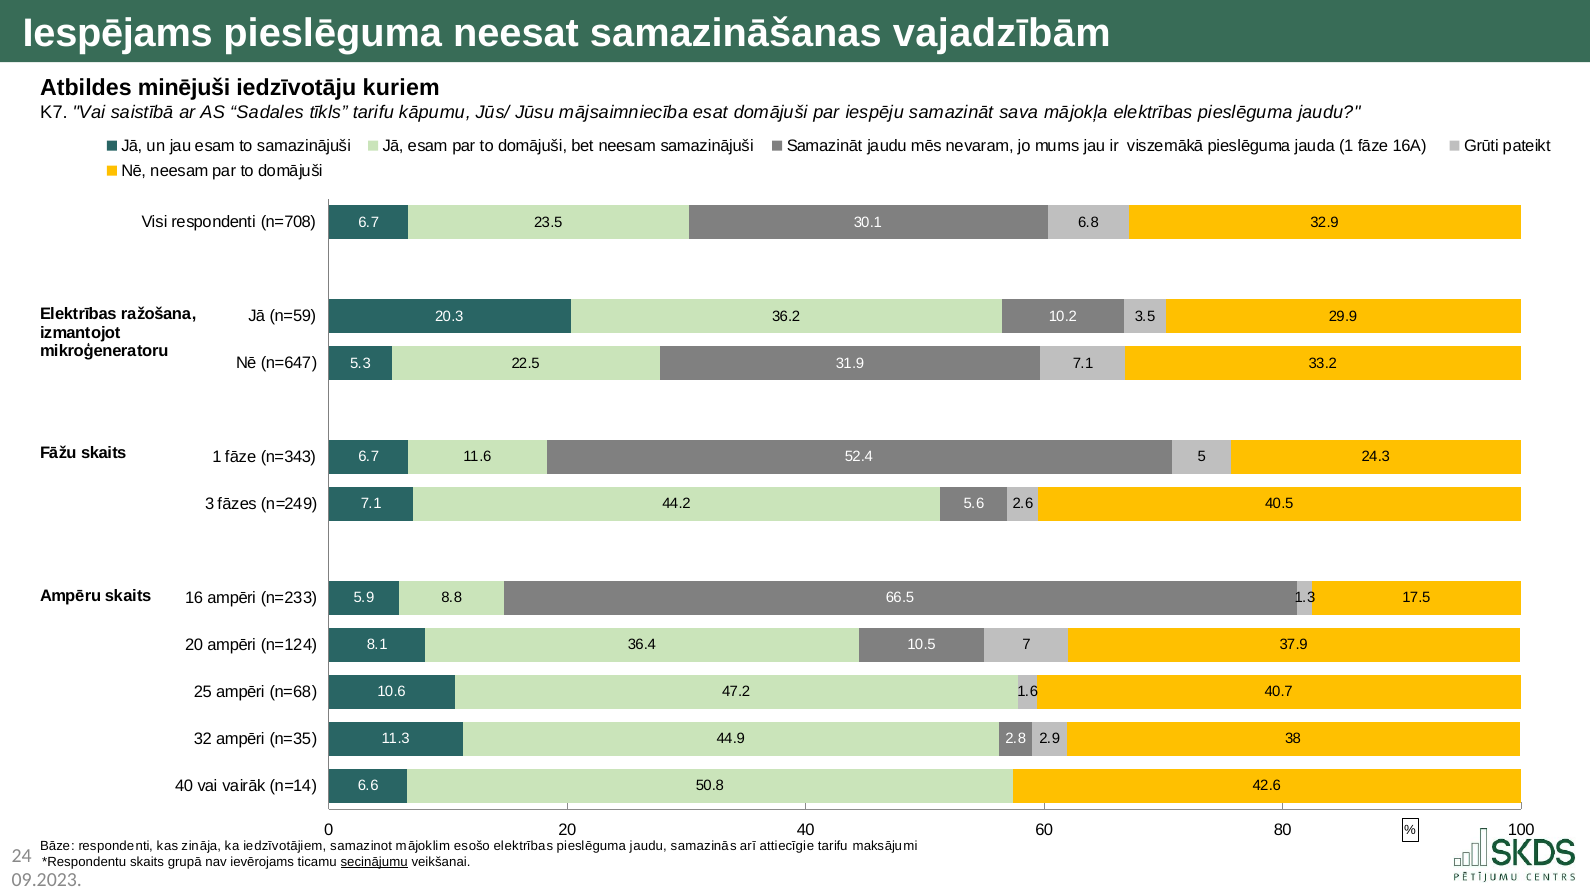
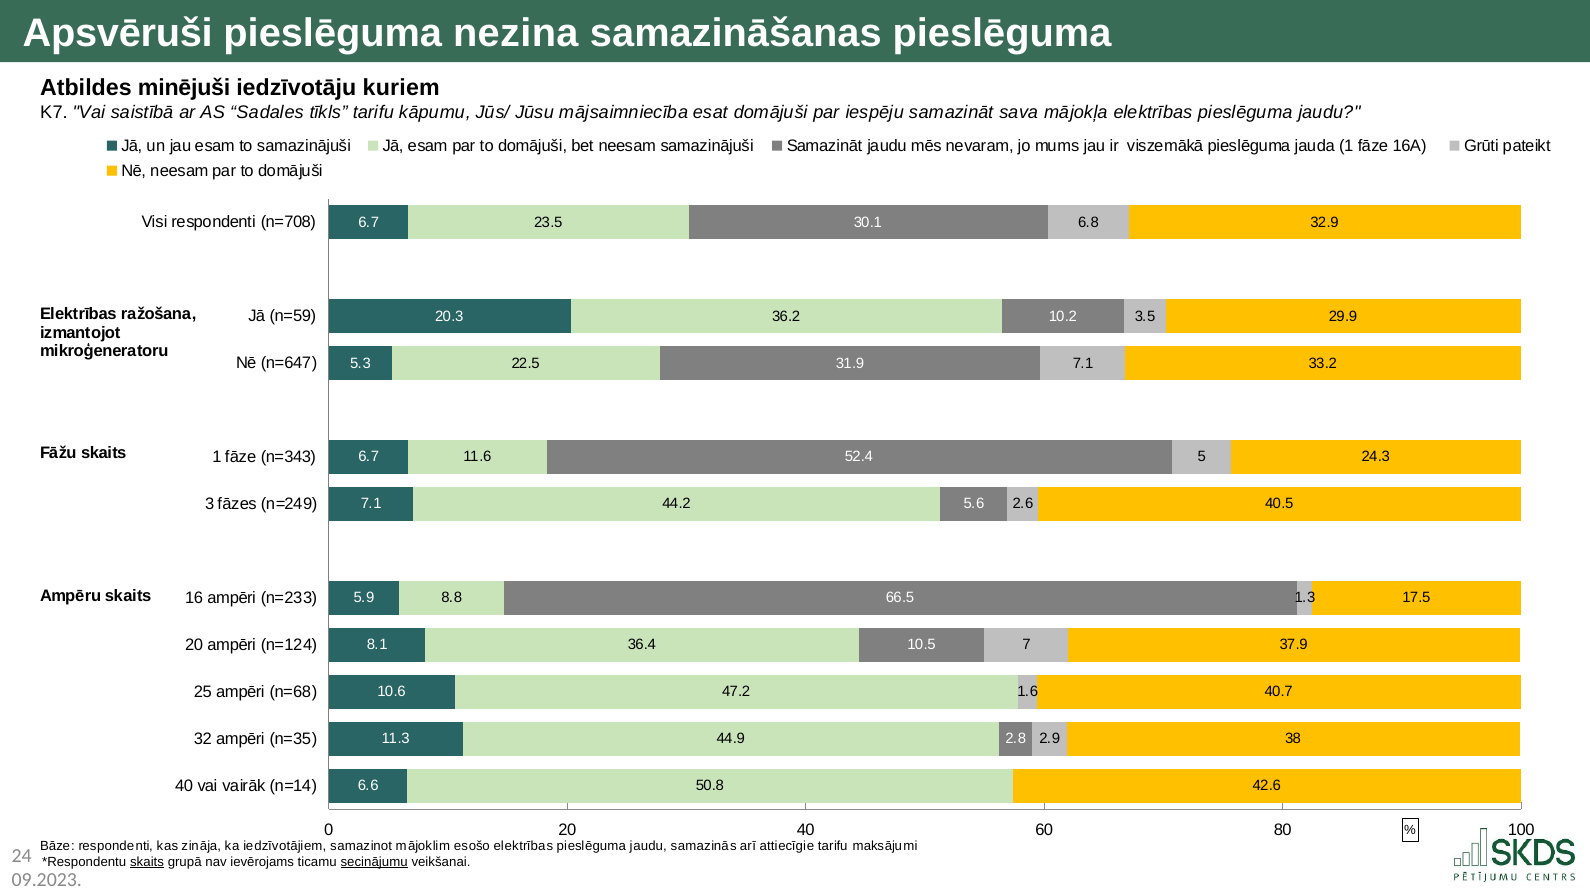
Iespējams: Iespējams -> Apsvēruši
neesat: neesat -> nezina
samazināšanas vajadzībām: vajadzībām -> pieslēguma
skaits at (147, 861) underline: none -> present
